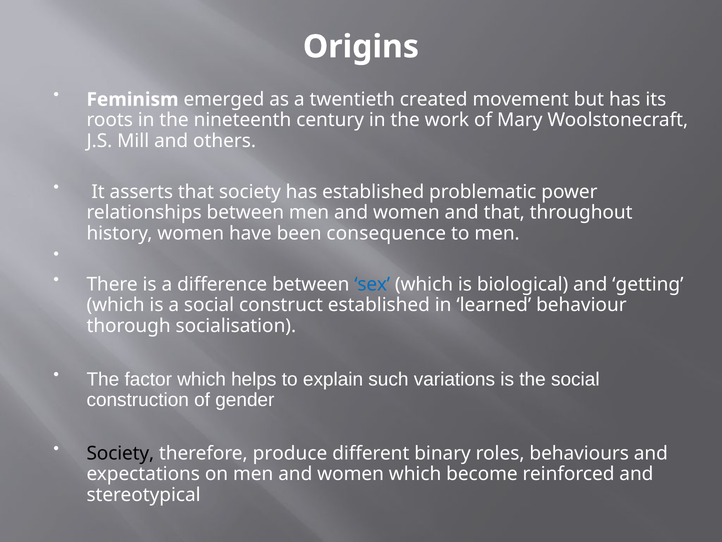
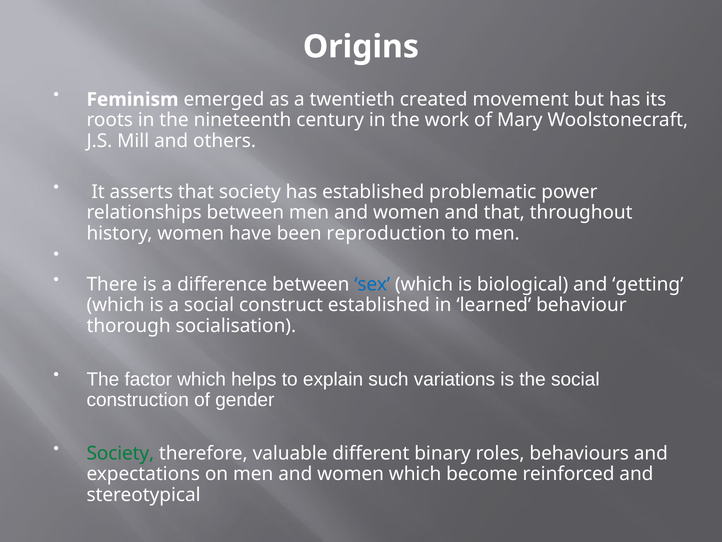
consequence: consequence -> reproduction
Society at (120, 453) colour: black -> green
produce: produce -> valuable
